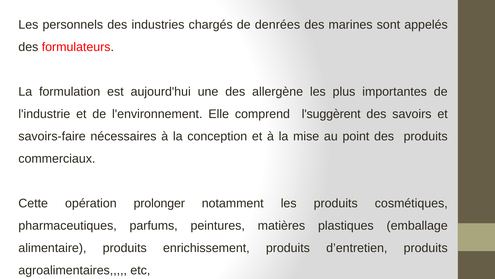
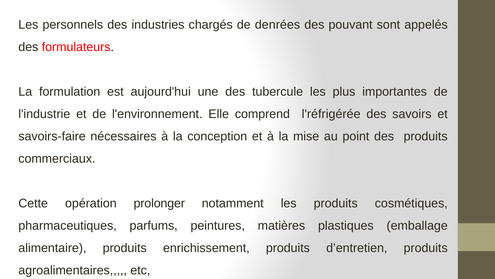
marines: marines -> pouvant
allergène: allergène -> tubercule
l'suggèrent: l'suggèrent -> l'réfrigérée
